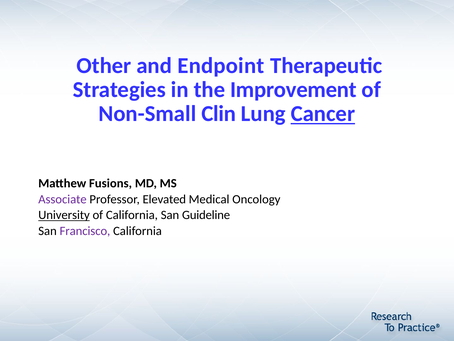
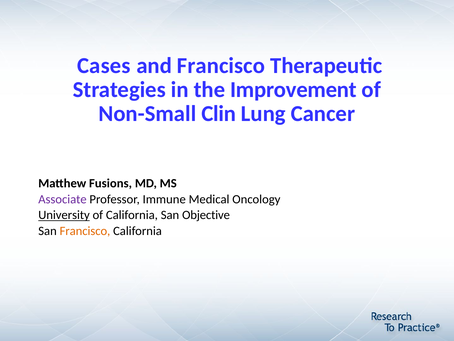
Other: Other -> Cases
and Endpoint: Endpoint -> Francisco
Cancer underline: present -> none
Elevated: Elevated -> Immune
Guideline: Guideline -> Objective
Francisco at (85, 231) colour: purple -> orange
